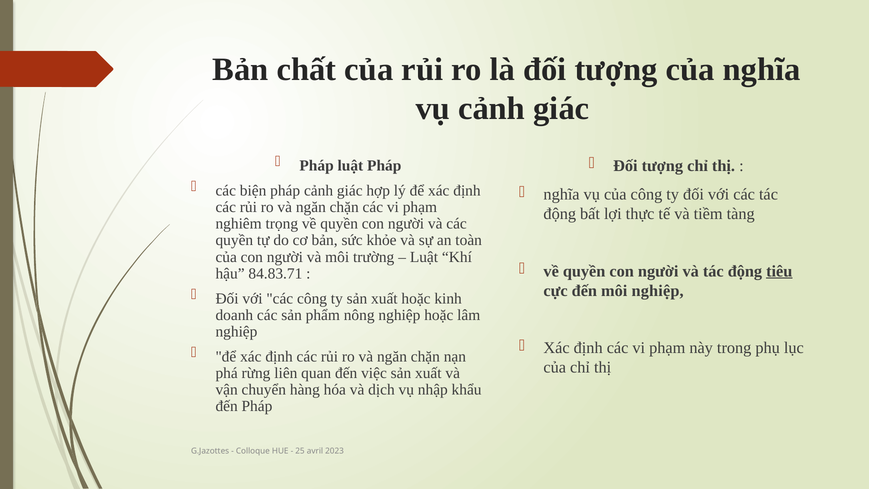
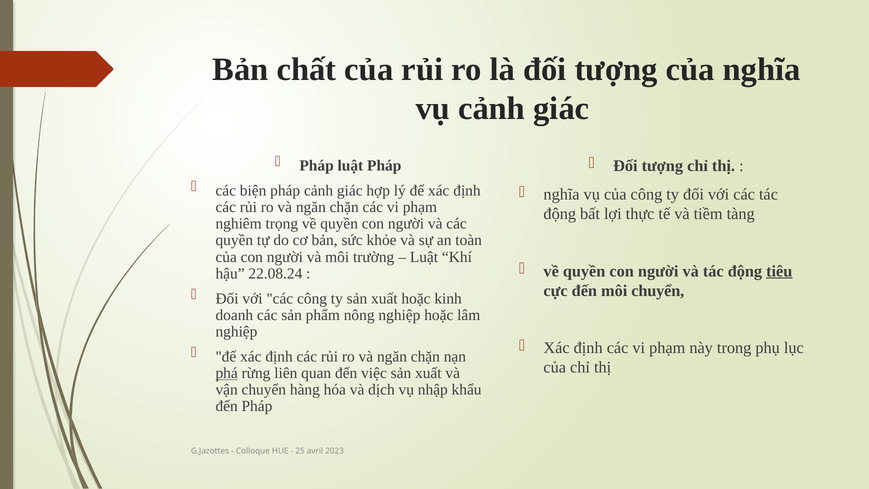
84.83.71: 84.83.71 -> 22.08.24
môi nghiệp: nghiệp -> chuyển
phá underline: none -> present
